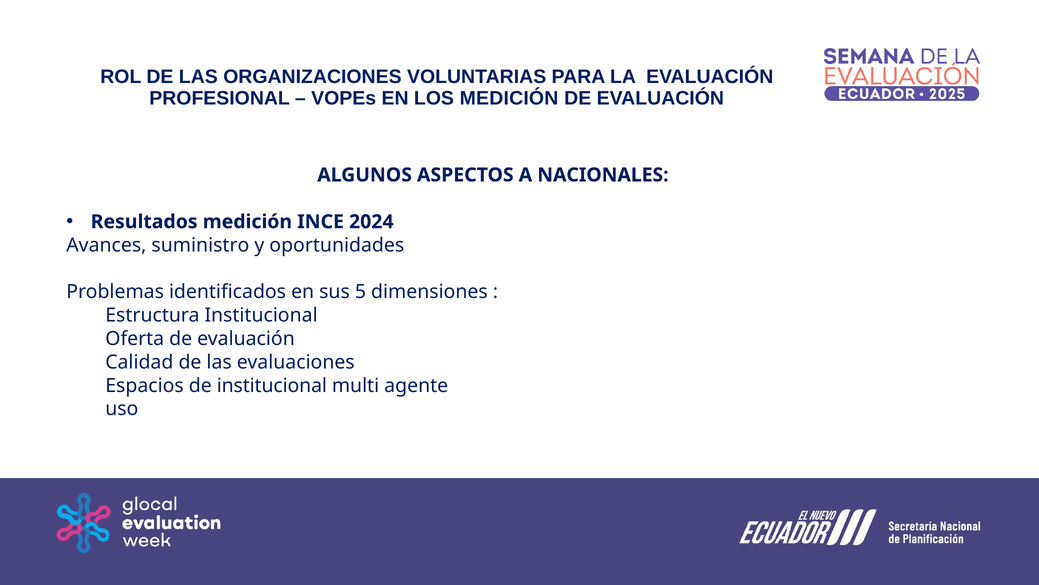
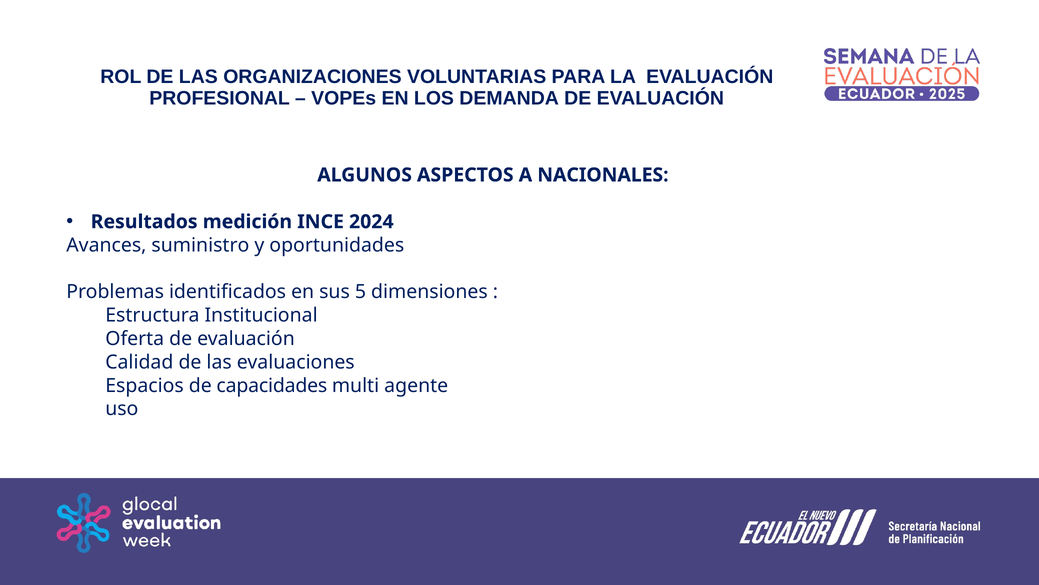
LOS MEDICIÓN: MEDICIÓN -> DEMANDA
de institucional: institucional -> capacidades
